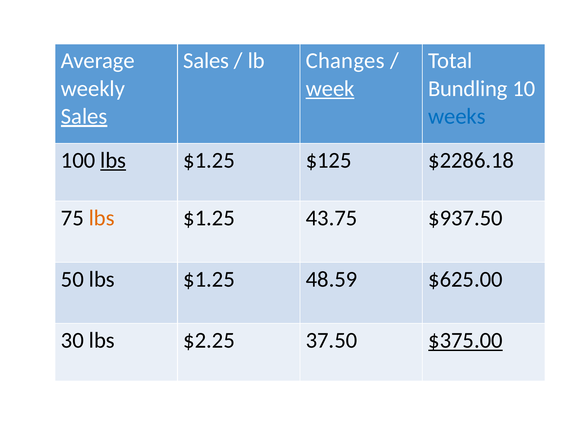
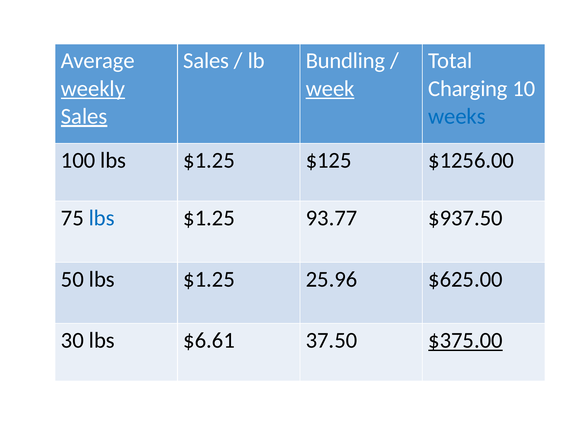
Changes: Changes -> Bundling
weekly underline: none -> present
Bundling: Bundling -> Charging
lbs at (113, 160) underline: present -> none
$2286.18: $2286.18 -> $1256.00
lbs at (102, 218) colour: orange -> blue
43.75: 43.75 -> 93.77
48.59: 48.59 -> 25.96
$2.25: $2.25 -> $6.61
